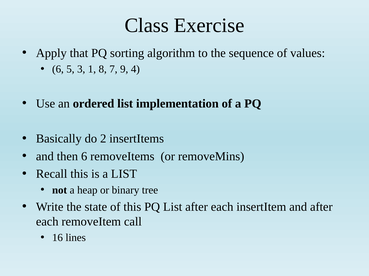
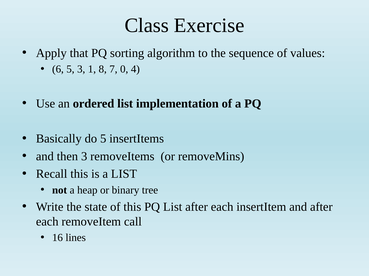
9: 9 -> 0
do 2: 2 -> 5
then 6: 6 -> 3
